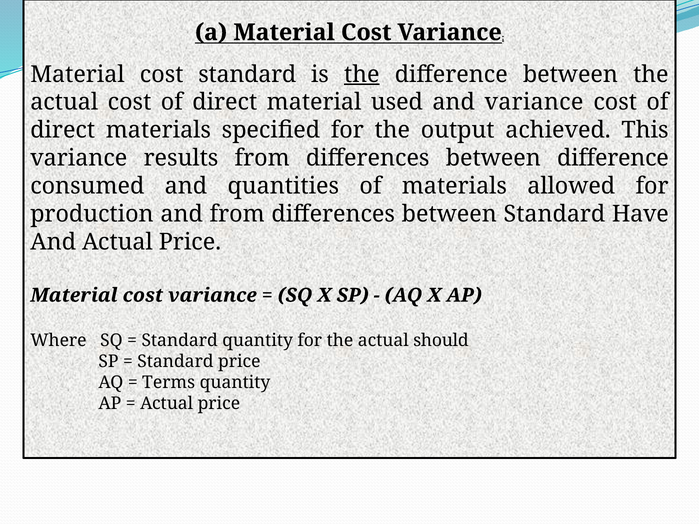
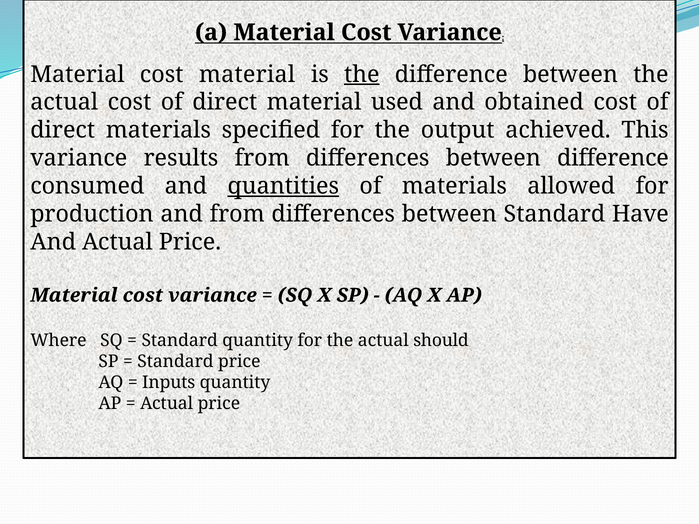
cost standard: standard -> material
and variance: variance -> obtained
quantities underline: none -> present
Terms: Terms -> Inputs
